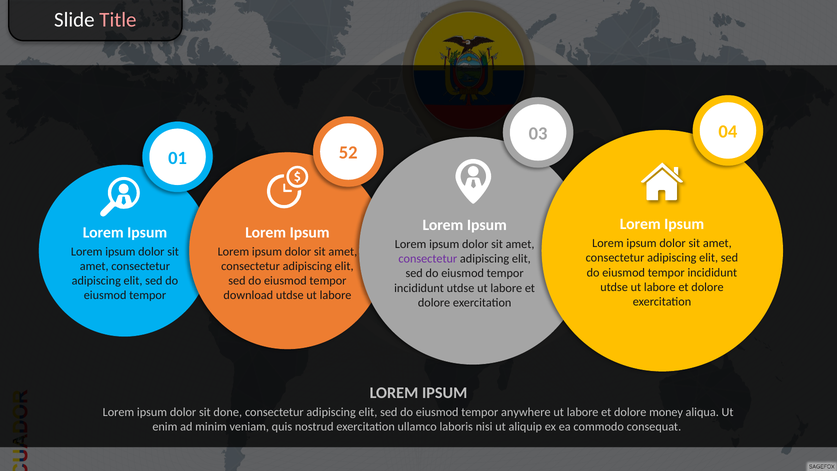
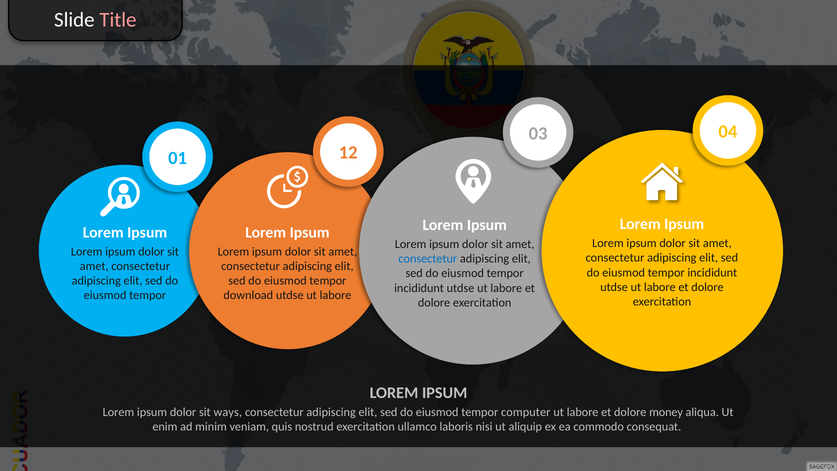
52: 52 -> 12
consectetur at (428, 259) colour: purple -> blue
done: done -> ways
anywhere: anywhere -> computer
